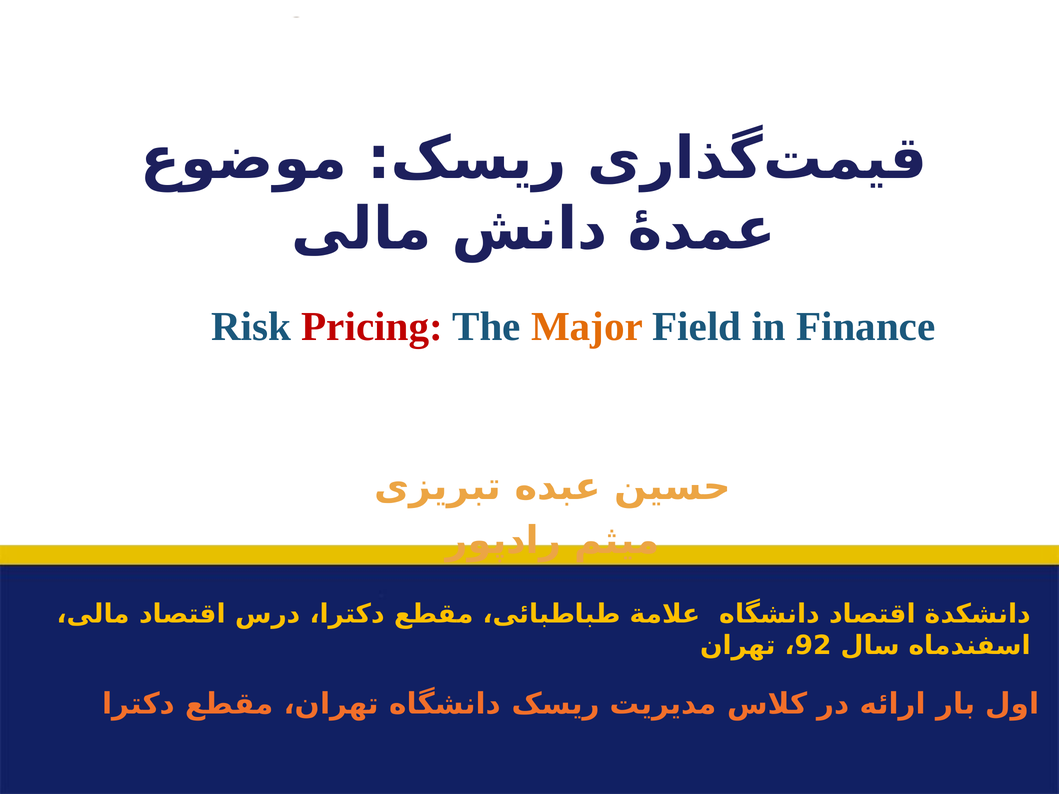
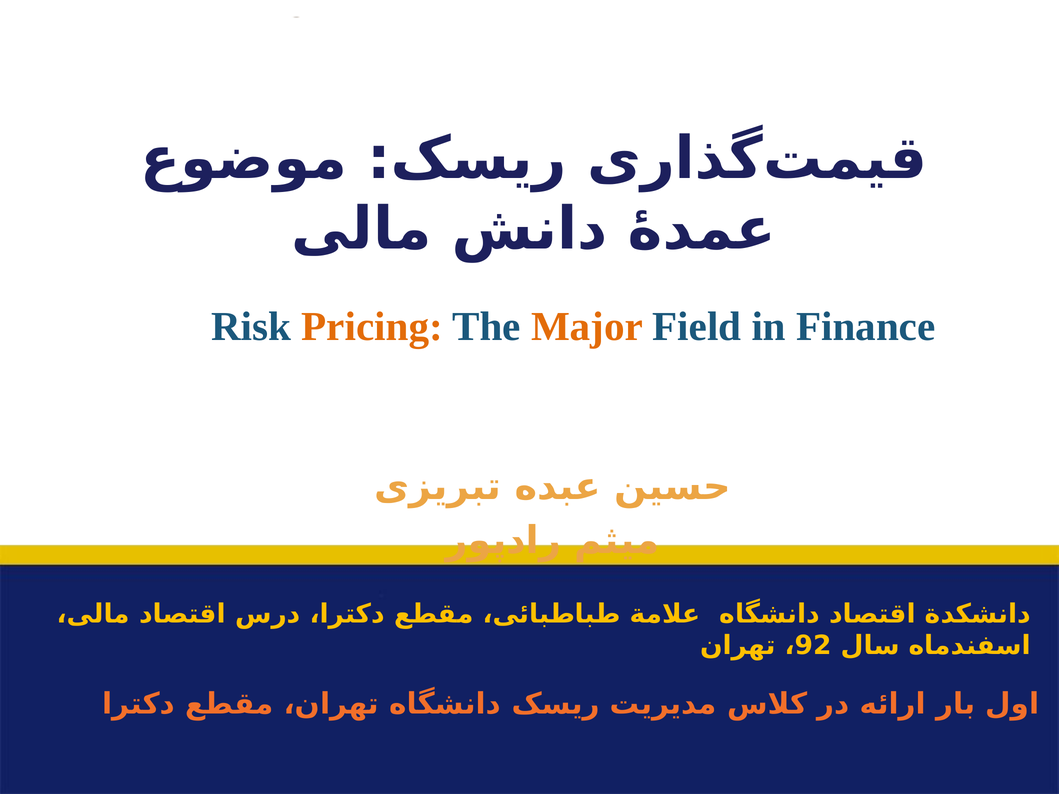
Pricing colour: red -> orange
